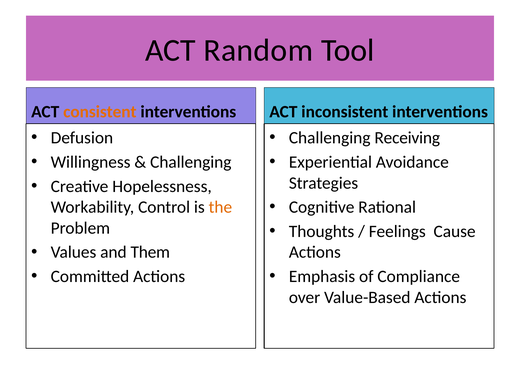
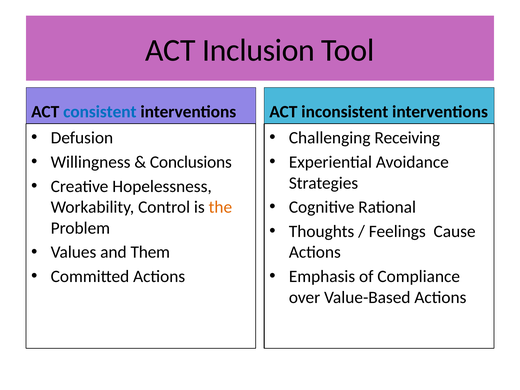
Random: Random -> Inclusion
consistent colour: orange -> blue
Challenging at (191, 162): Challenging -> Conclusions
